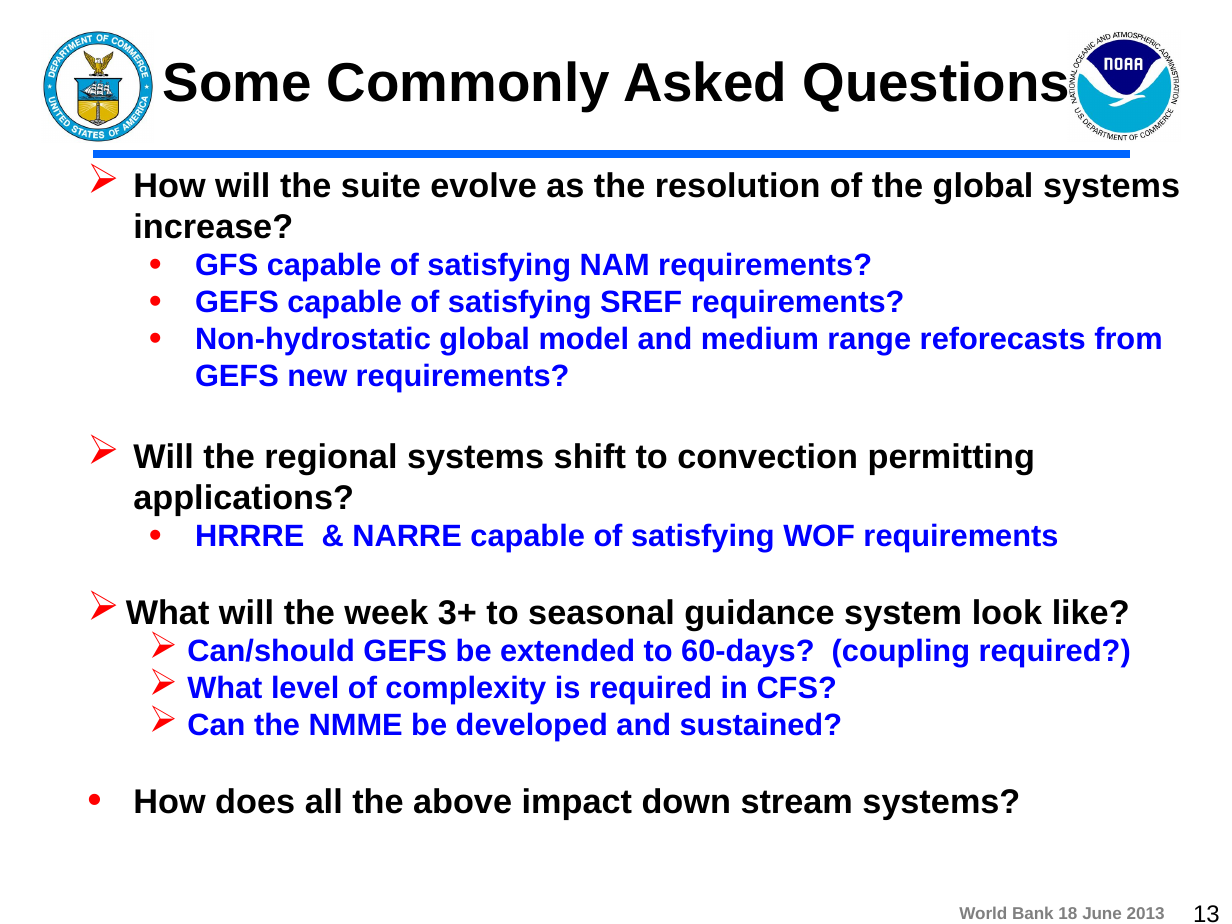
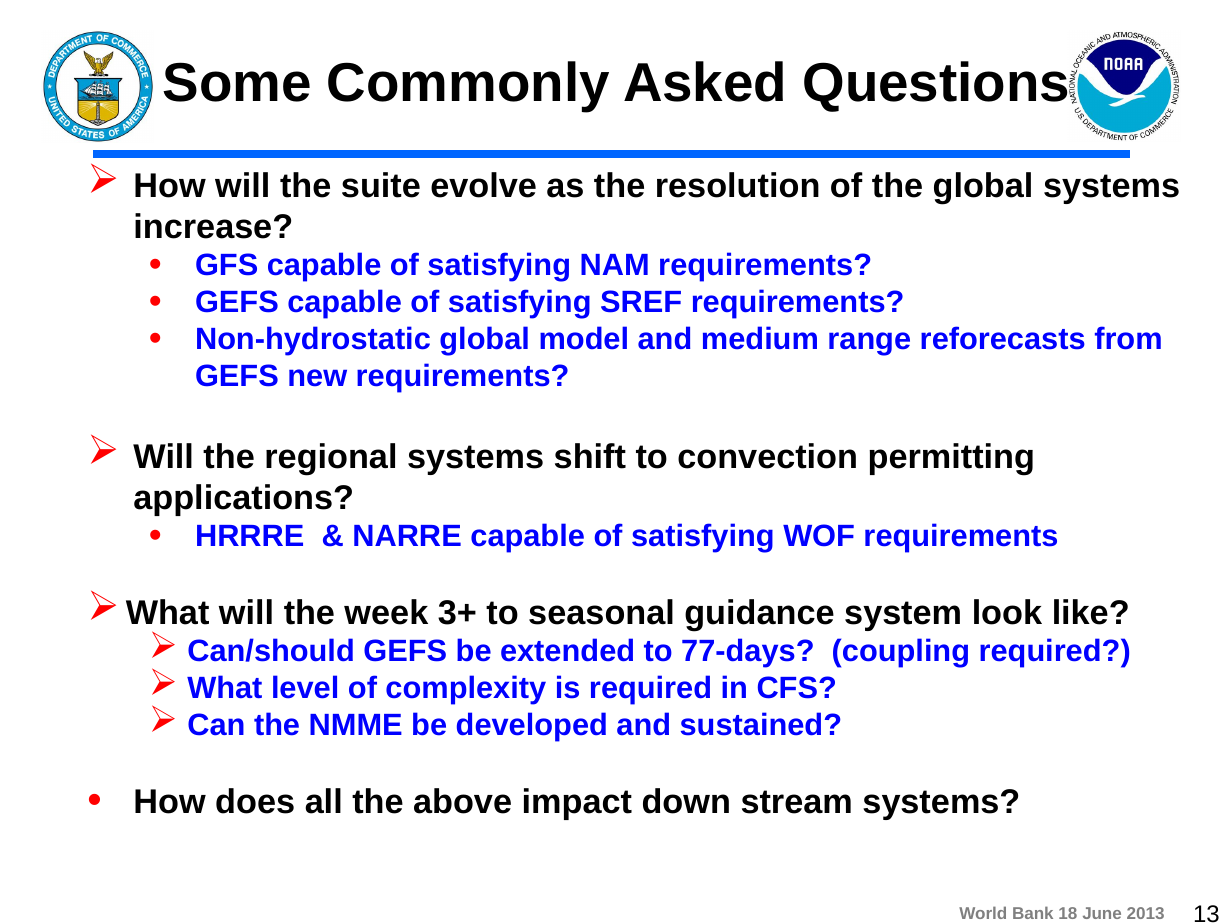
60-days: 60-days -> 77-days
